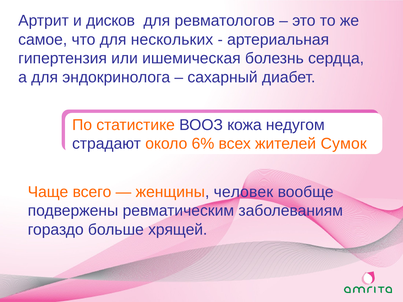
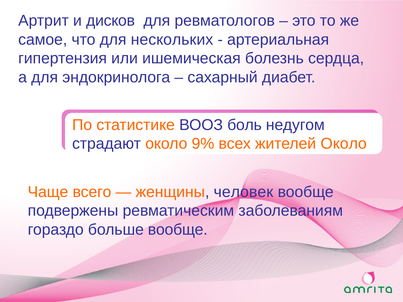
кожа: кожа -> боль
6%: 6% -> 9%
жителей Сумок: Сумок -> Около
больше хрящей: хрящей -> вообще
